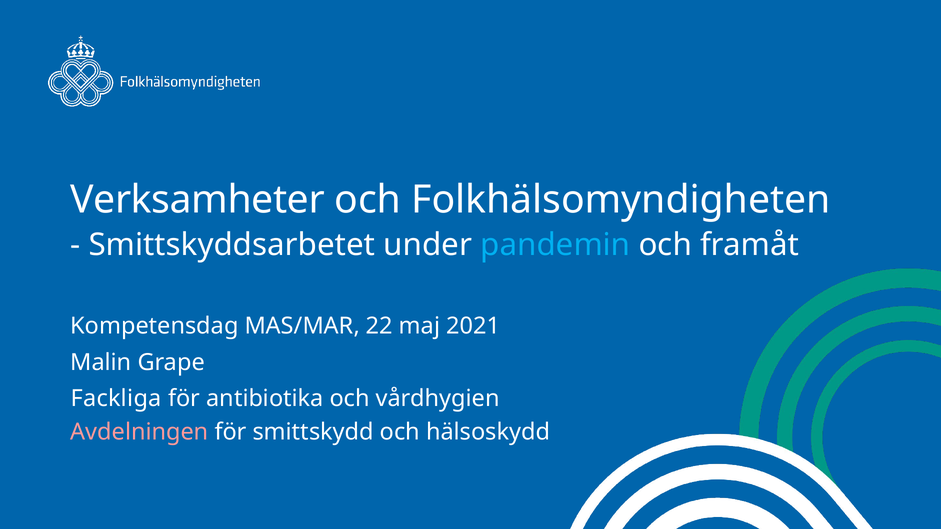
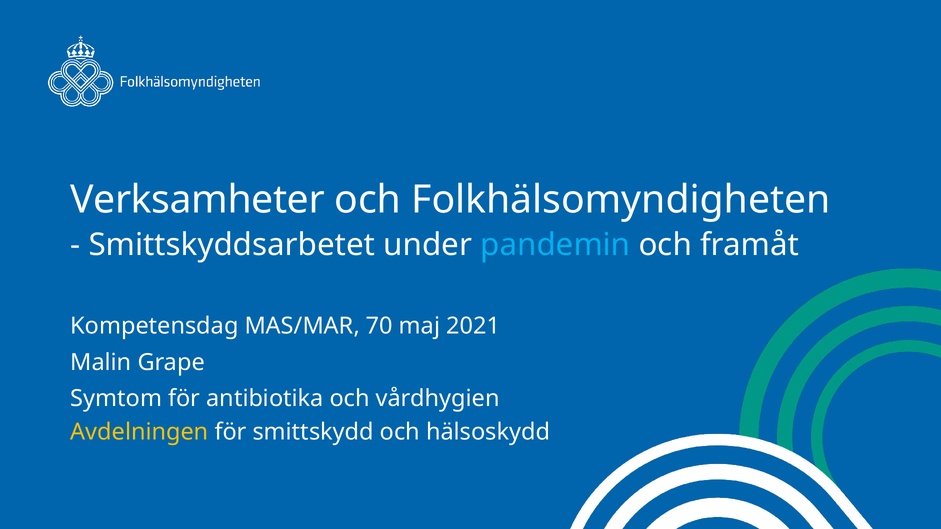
22: 22 -> 70
Fackliga: Fackliga -> Symtom
Avdelningen colour: pink -> yellow
